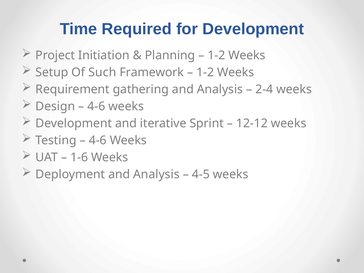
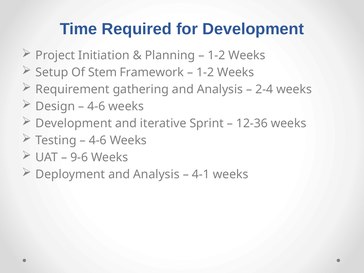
Such: Such -> Stem
12-12: 12-12 -> 12-36
1-6: 1-6 -> 9-6
4-5: 4-5 -> 4-1
